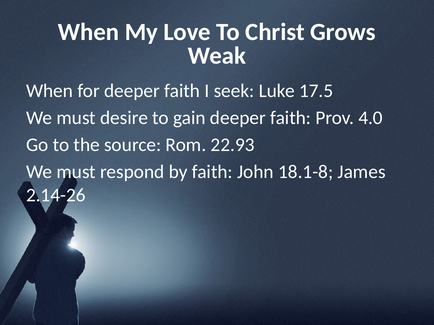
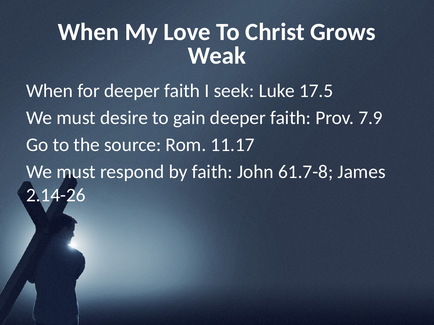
4.0: 4.0 -> 7.9
22.93: 22.93 -> 11.17
18.1-8: 18.1-8 -> 61.7-8
